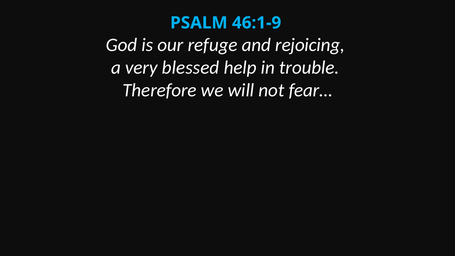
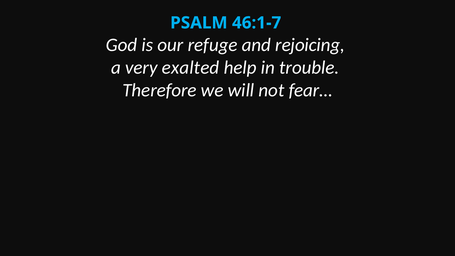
46:1-9: 46:1-9 -> 46:1-7
blessed: blessed -> exalted
